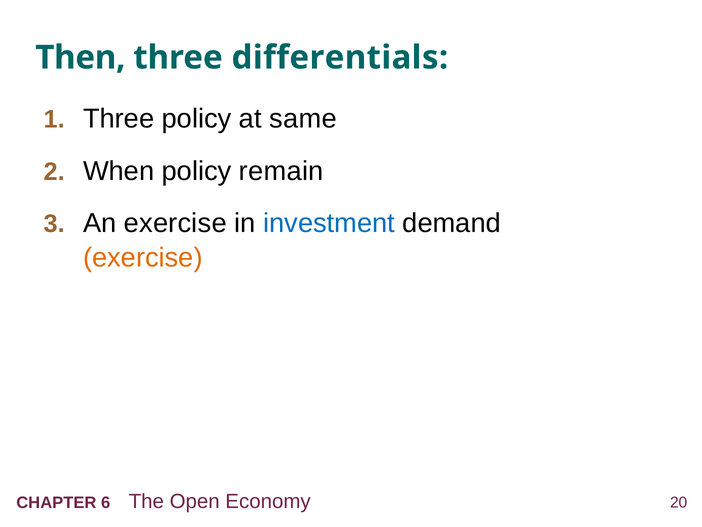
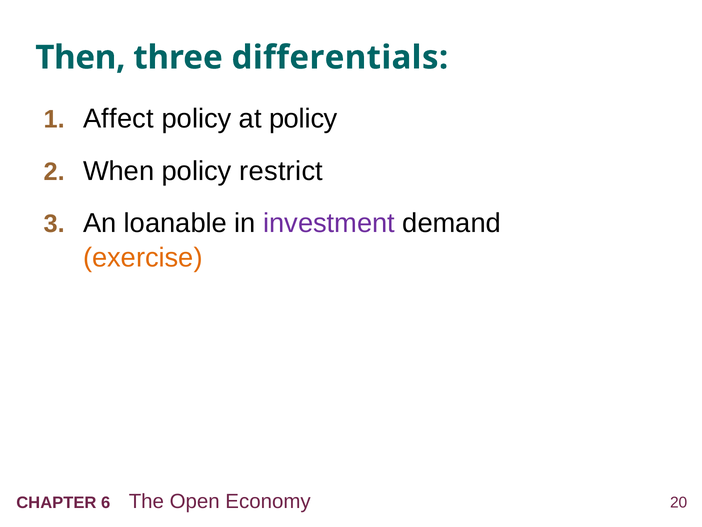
1 Three: Three -> Affect
at same: same -> policy
remain: remain -> restrict
An exercise: exercise -> loanable
investment colour: blue -> purple
